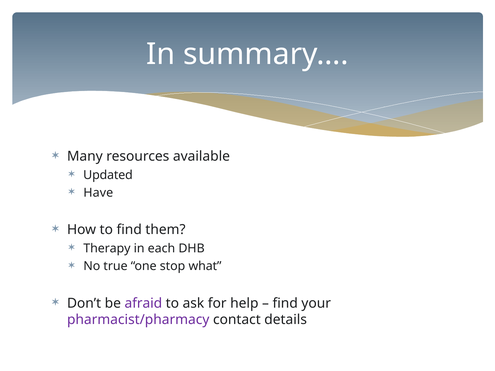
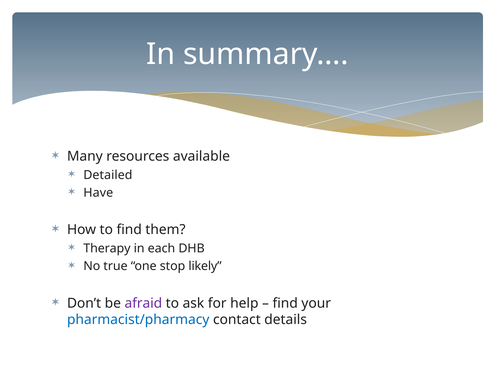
Updated: Updated -> Detailed
what: what -> likely
pharmacist/pharmacy colour: purple -> blue
